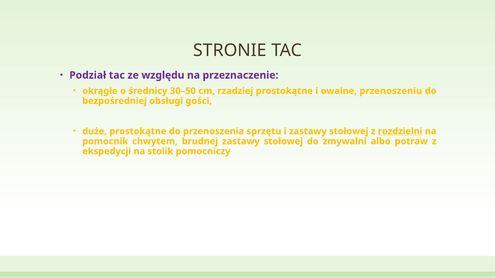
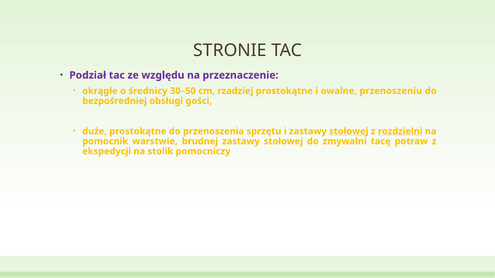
stołowej at (349, 131) underline: none -> present
chwytem: chwytem -> warstwie
albo: albo -> tacę
